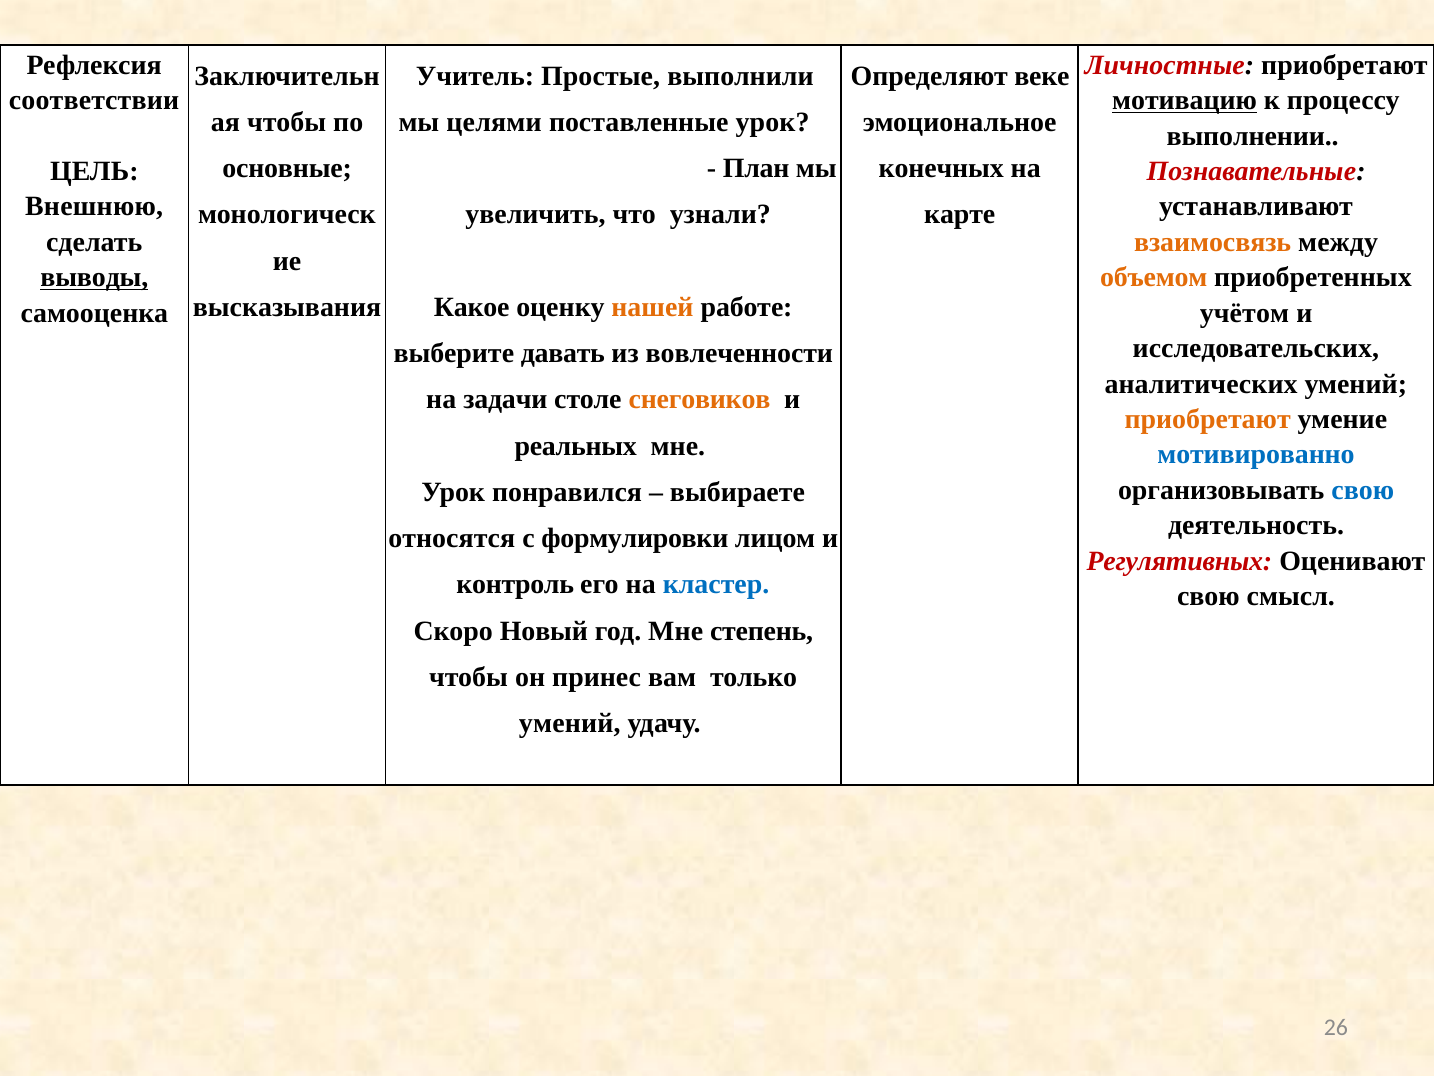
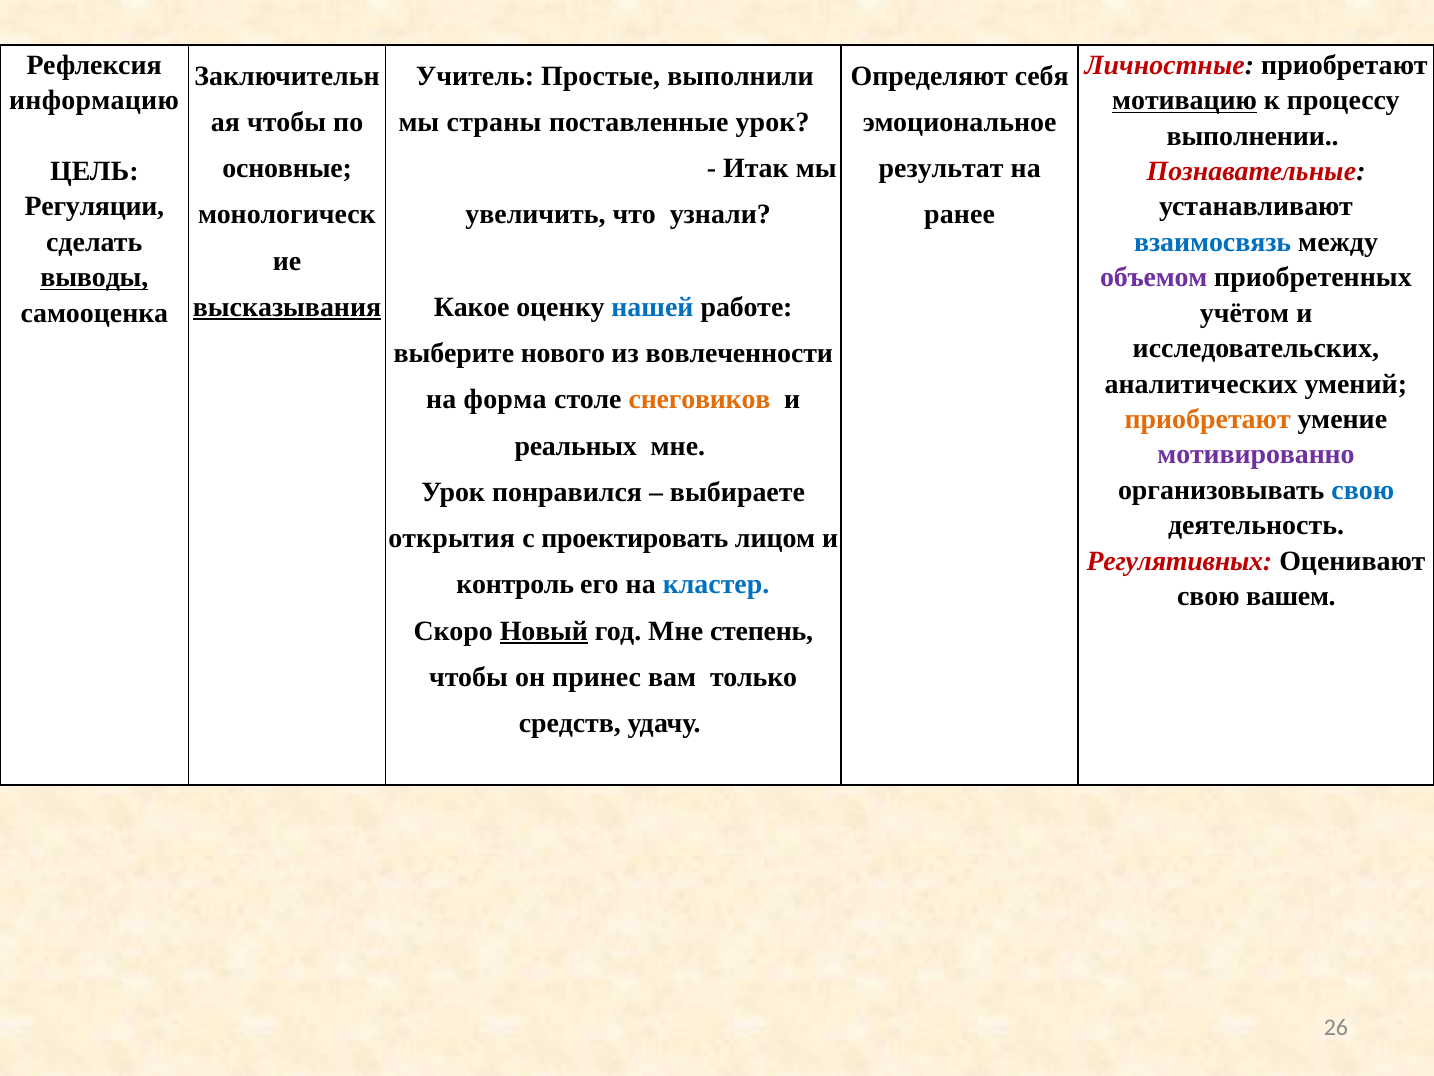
веке: веке -> себя
соответствии: соответствии -> информацию
целями: целями -> страны
План: План -> Итак
конечных: конечных -> результат
Внешнюю: Внешнюю -> Регуляции
карте: карте -> ранее
взаимосвязь colour: orange -> blue
объемом colour: orange -> purple
высказывания underline: none -> present
нашей colour: orange -> blue
давать: давать -> нового
задачи: задачи -> форма
мотивированно colour: blue -> purple
относятся: относятся -> открытия
формулировки: формулировки -> проектировать
смысл: смысл -> вашем
Новый underline: none -> present
умений at (570, 723): умений -> средств
